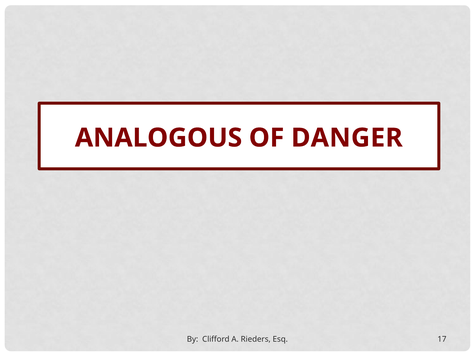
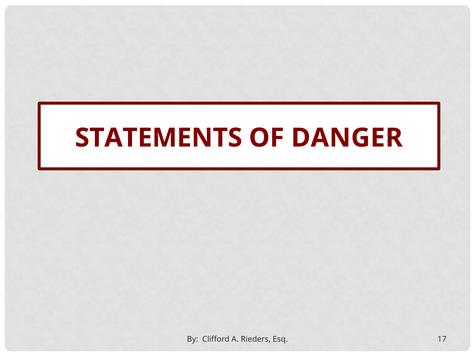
ANALOGOUS: ANALOGOUS -> STATEMENTS
